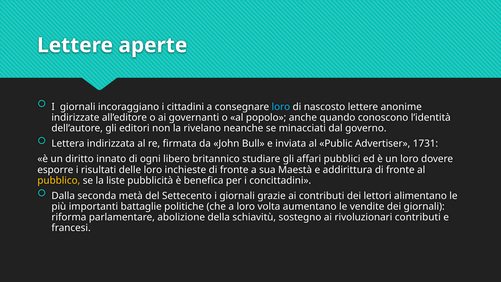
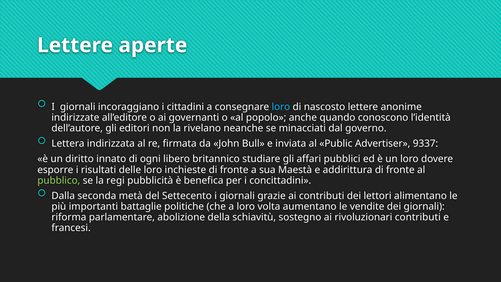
1731: 1731 -> 9337
pubblico colour: yellow -> light green
liste: liste -> regi
